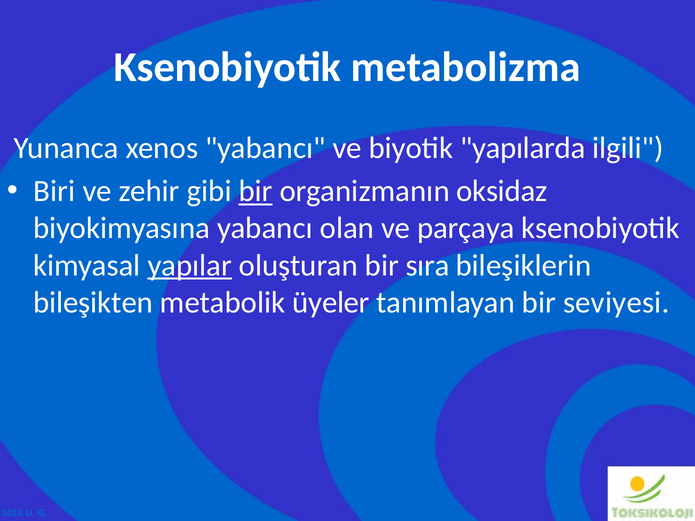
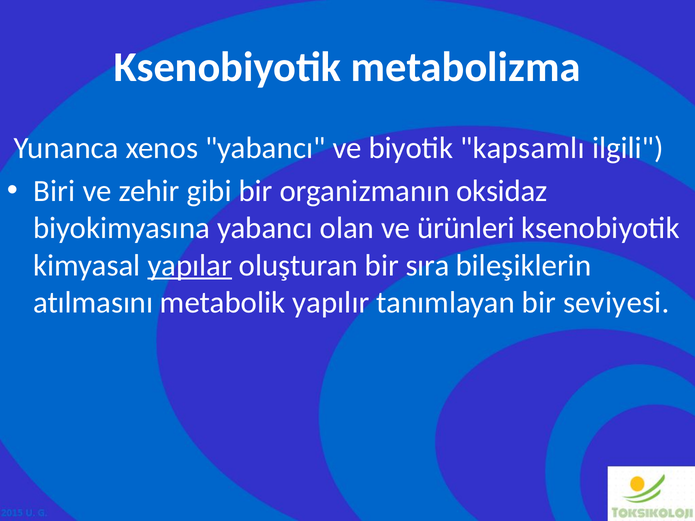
yapılarda: yapılarda -> kapsamlı
bir at (256, 191) underline: present -> none
parçaya: parçaya -> ürünleri
bileşikten: bileşikten -> atılmasını
üyeler: üyeler -> yapılır
